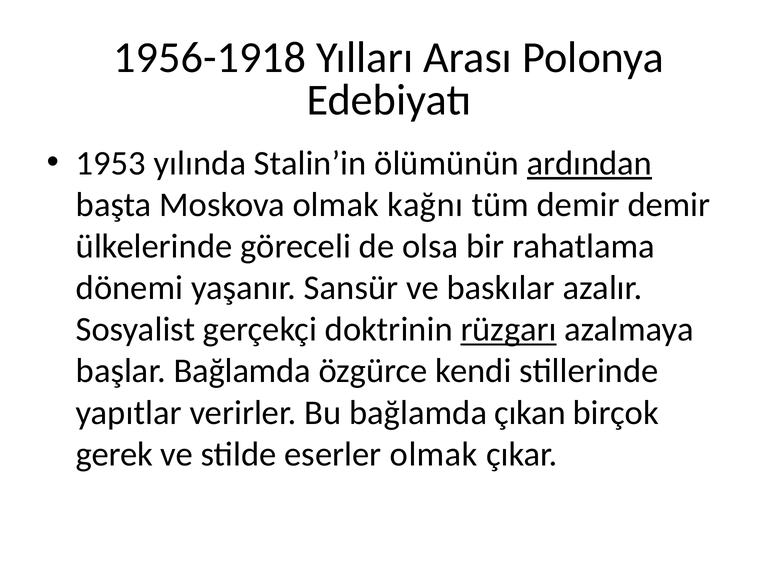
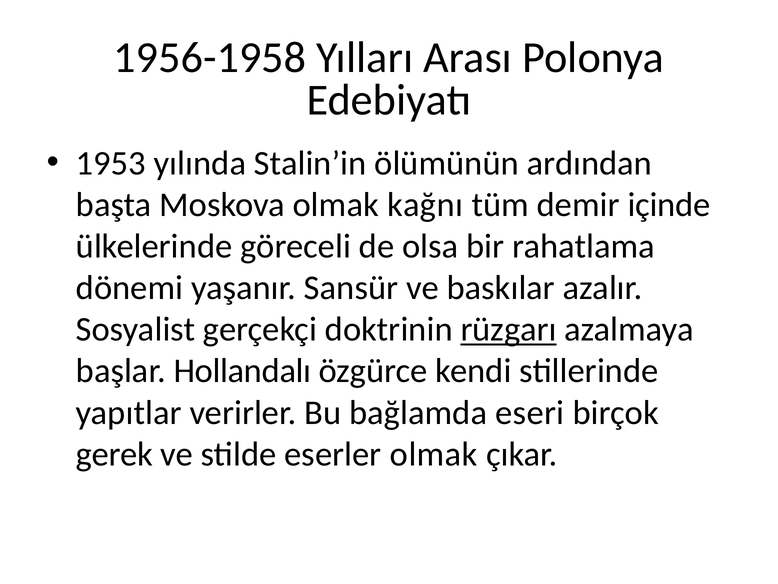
1956-1918: 1956-1918 -> 1956-1958
ardından underline: present -> none
demir demir: demir -> içinde
başlar Bağlamda: Bağlamda -> Hollandalı
çıkan: çıkan -> eseri
